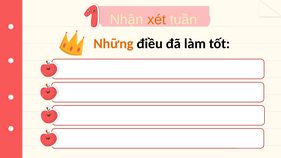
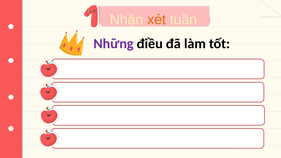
Những colour: orange -> purple
